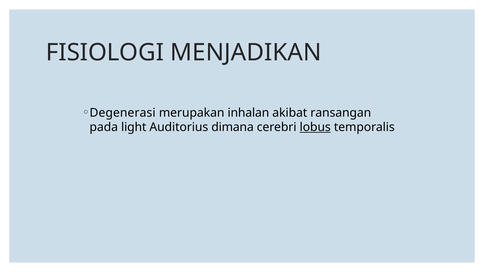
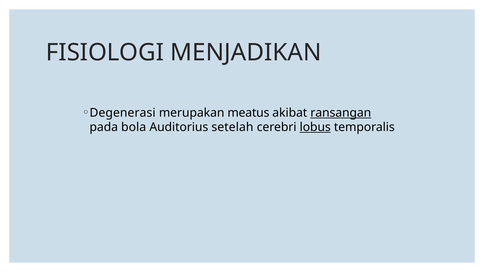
inhalan: inhalan -> meatus
ransangan underline: none -> present
light: light -> bola
dimana: dimana -> setelah
